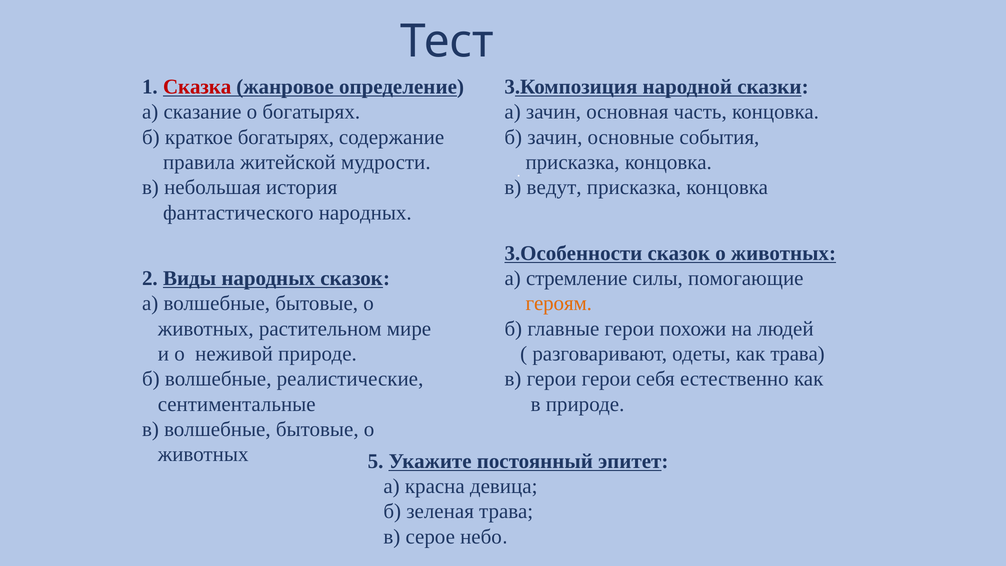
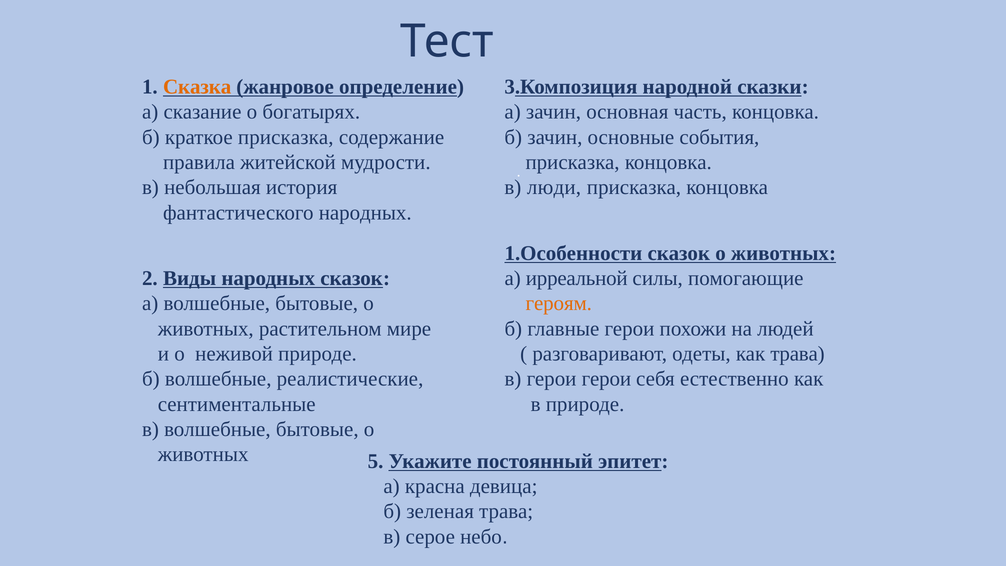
Сказка colour: red -> orange
краткое богатырях: богатырях -> присказка
ведут: ведут -> люди
3.Особенности: 3.Особенности -> 1.Особенности
стремление: стремление -> ирреальной
